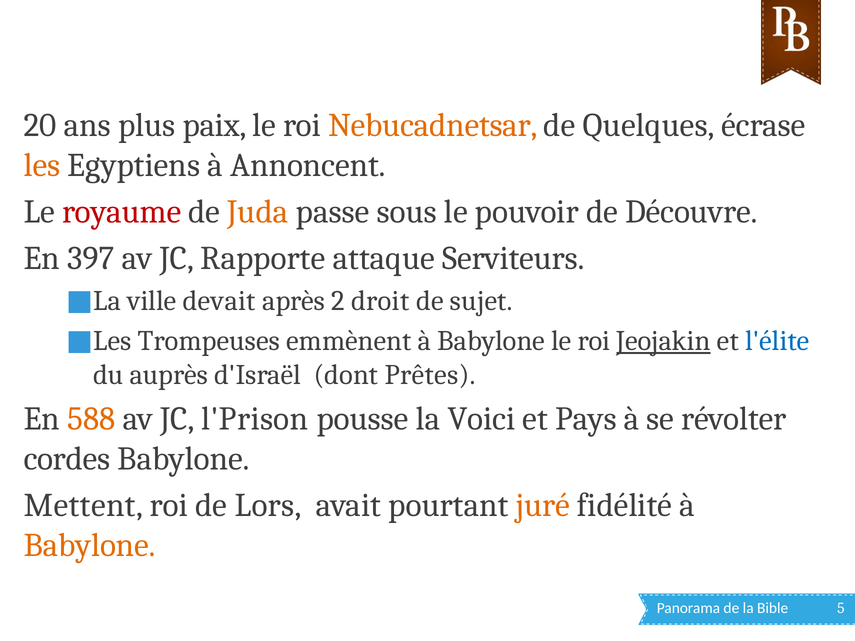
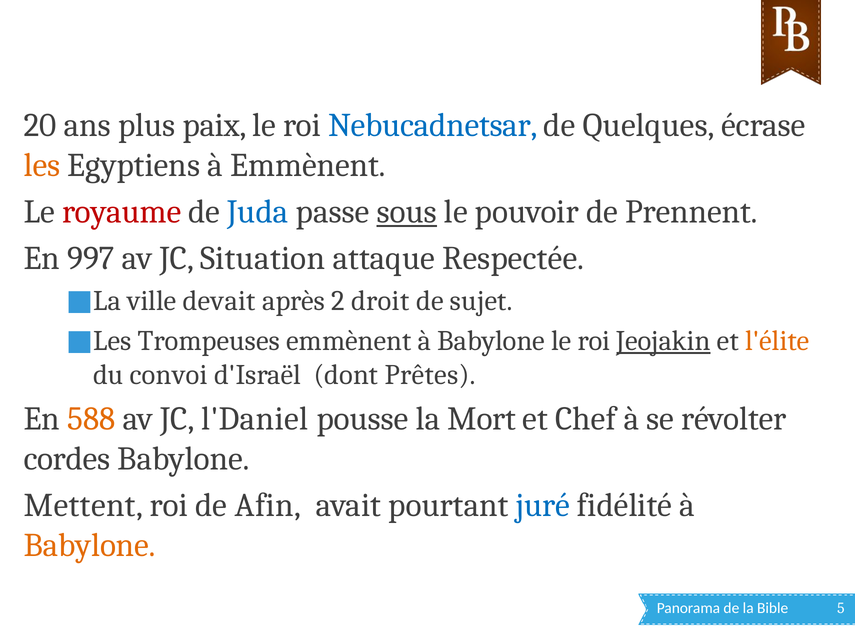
Nebucadnetsar colour: orange -> blue
à Annoncent: Annoncent -> Emmènent
Juda colour: orange -> blue
sous underline: none -> present
Découvre: Découvre -> Prennent
397: 397 -> 997
Rapporte: Rapporte -> Situation
Serviteurs: Serviteurs -> Respectée
l'élite colour: blue -> orange
auprès: auprès -> convoi
l'Prison: l'Prison -> l'Daniel
Voici: Voici -> Mort
Pays: Pays -> Chef
Lors: Lors -> Afin
juré colour: orange -> blue
